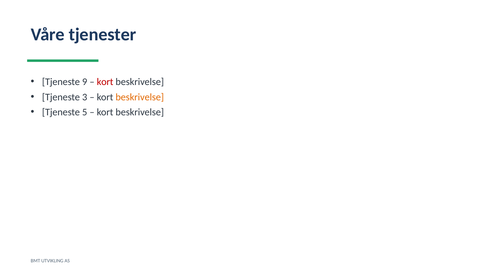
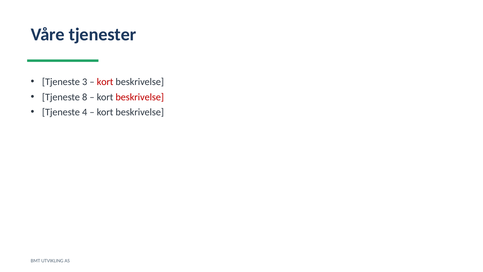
9: 9 -> 3
3: 3 -> 8
beskrivelse at (140, 97) colour: orange -> red
5: 5 -> 4
